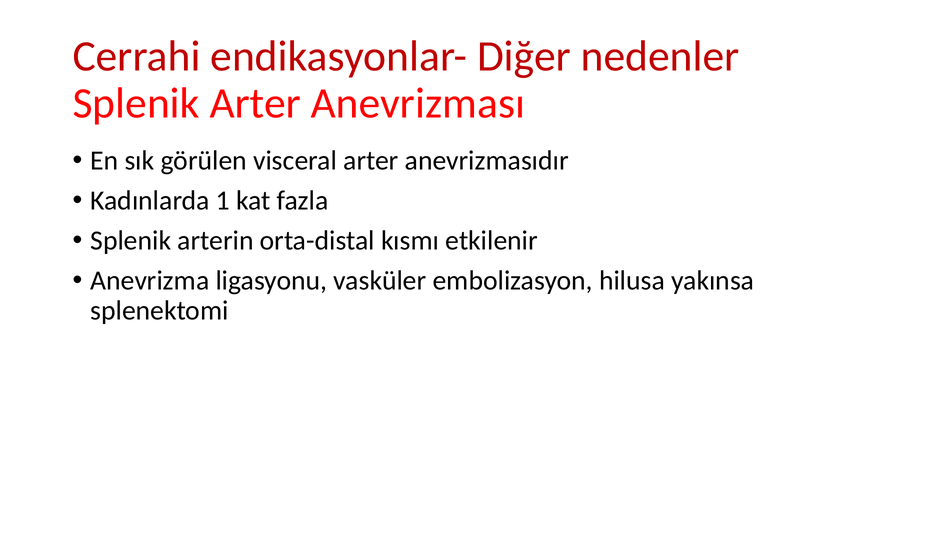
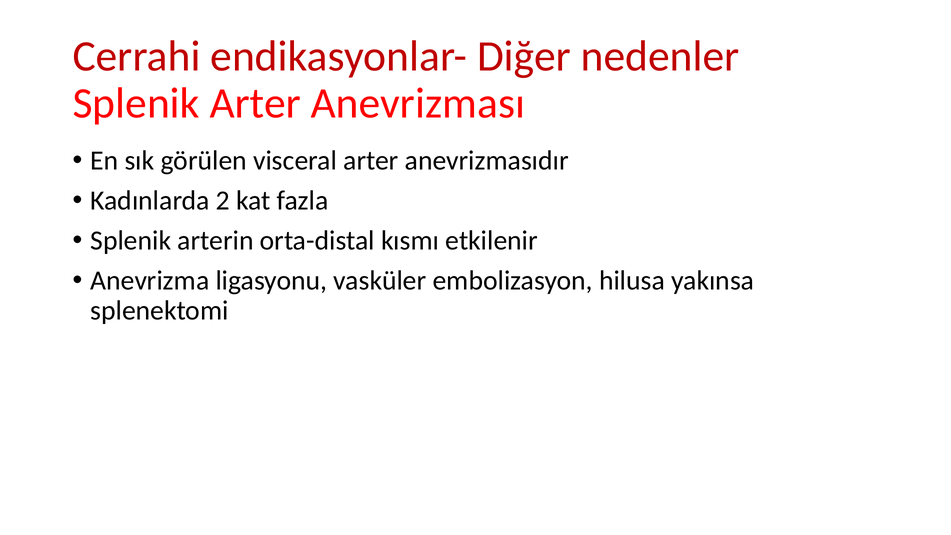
1: 1 -> 2
